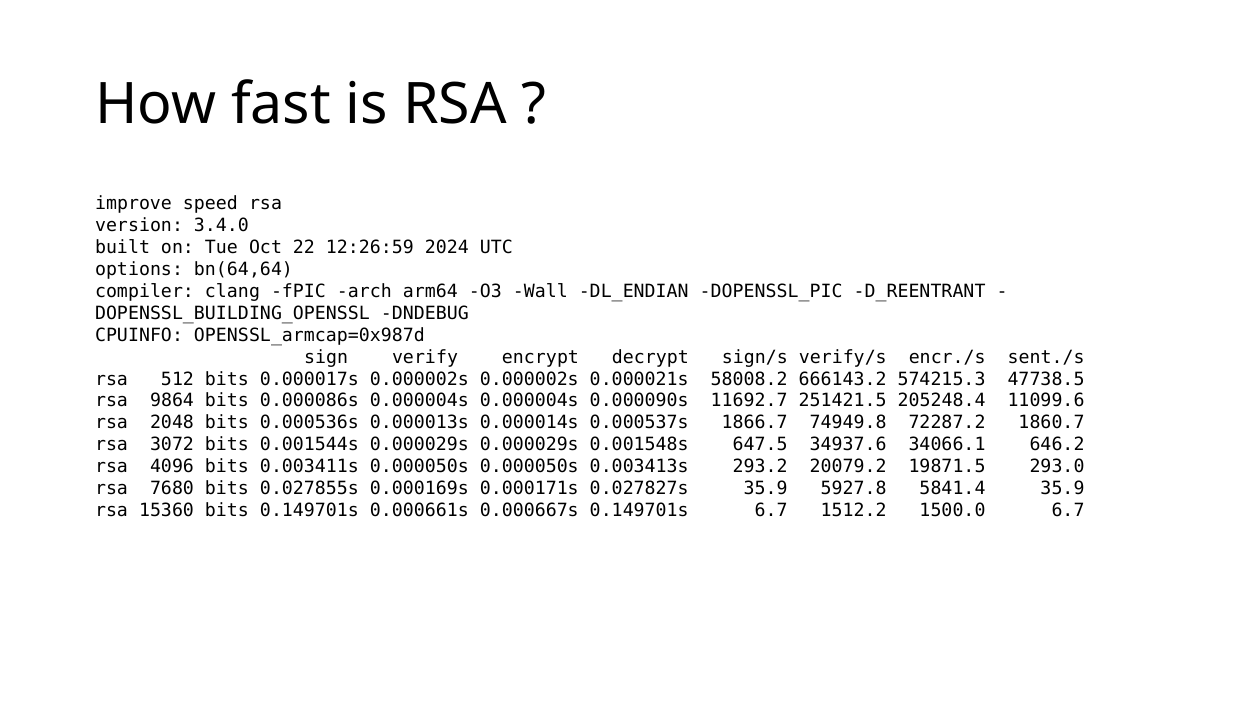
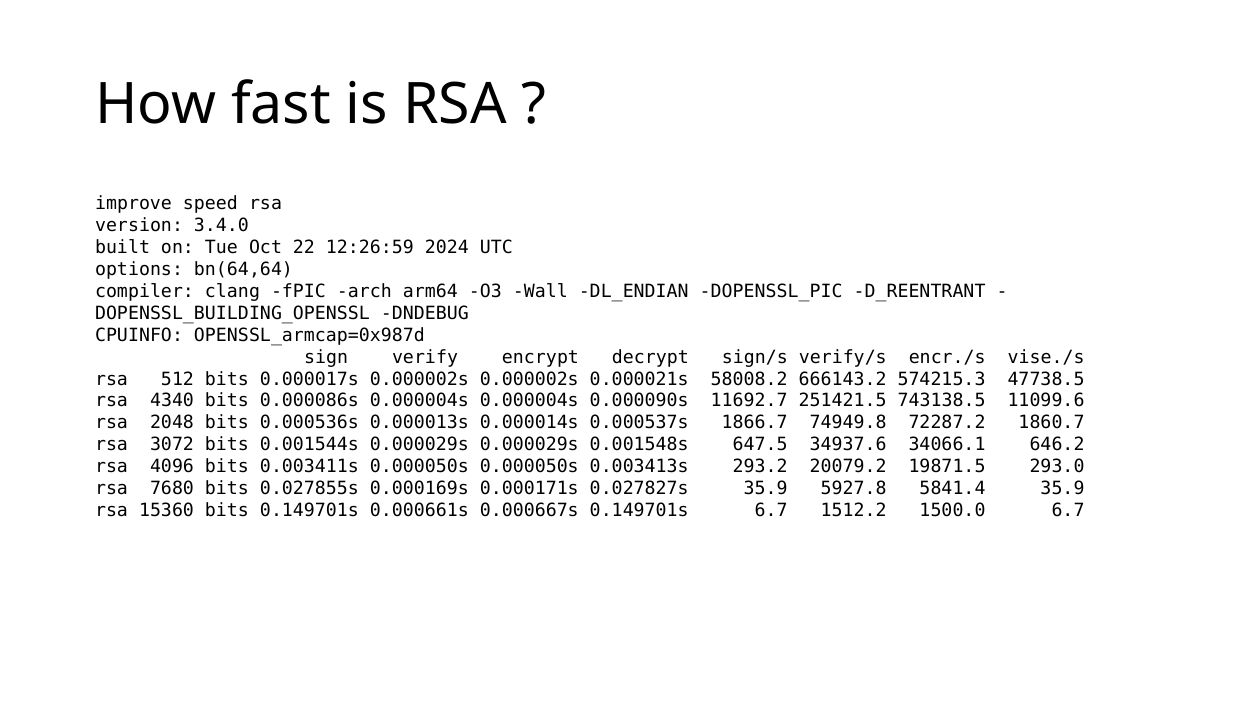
sent./s: sent./s -> vise./s
9864: 9864 -> 4340
205248.4: 205248.4 -> 743138.5
